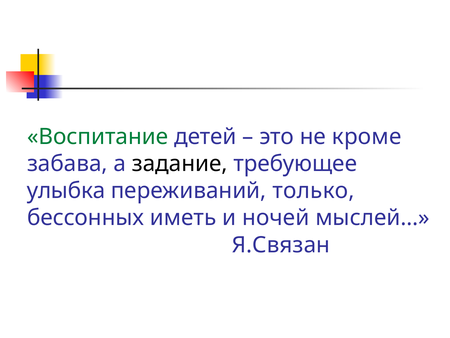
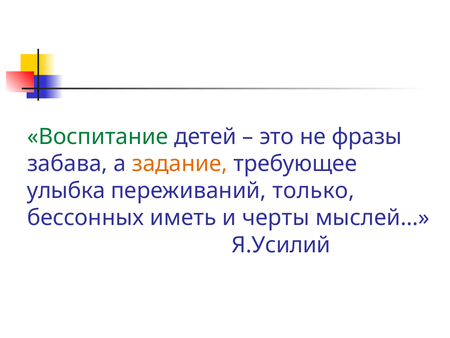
кроме: кроме -> фразы
задание colour: black -> orange
ночей: ночей -> черты
Я.Связан: Я.Связан -> Я.Усилий
